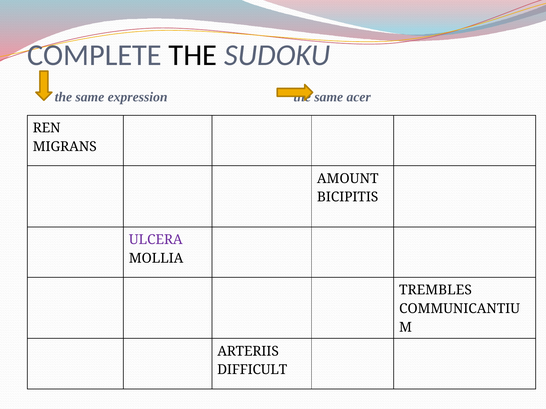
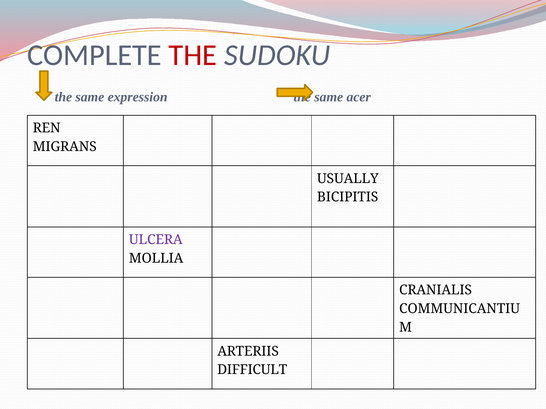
THE at (193, 55) colour: black -> red
AMOUNT: AMOUNT -> USUALLY
TREMBLES: TREMBLES -> CRANIALIS
